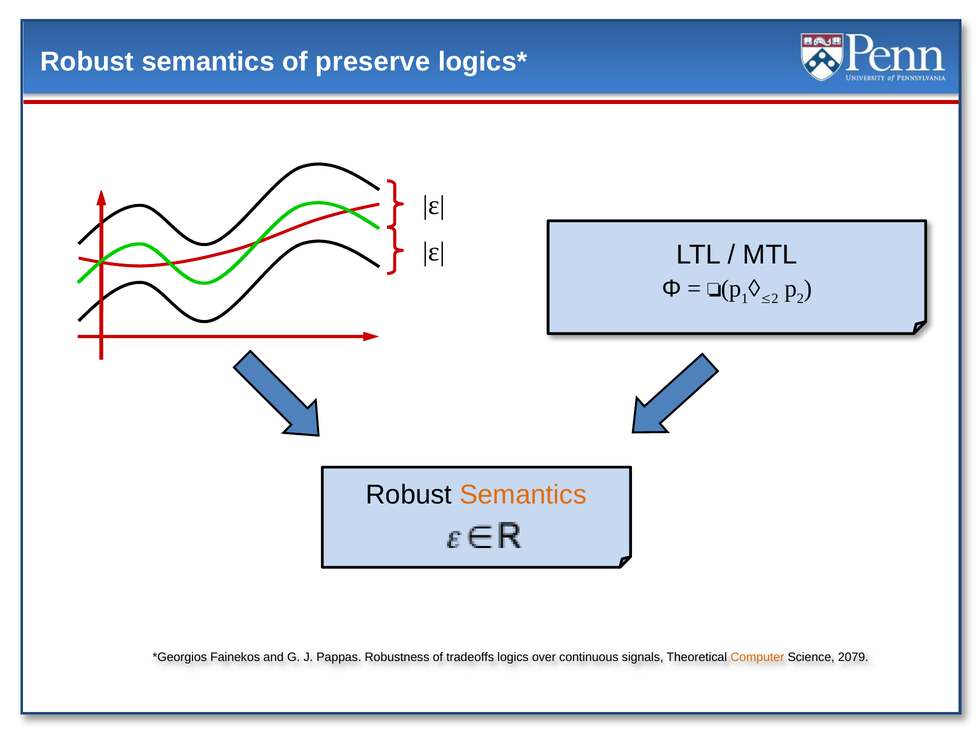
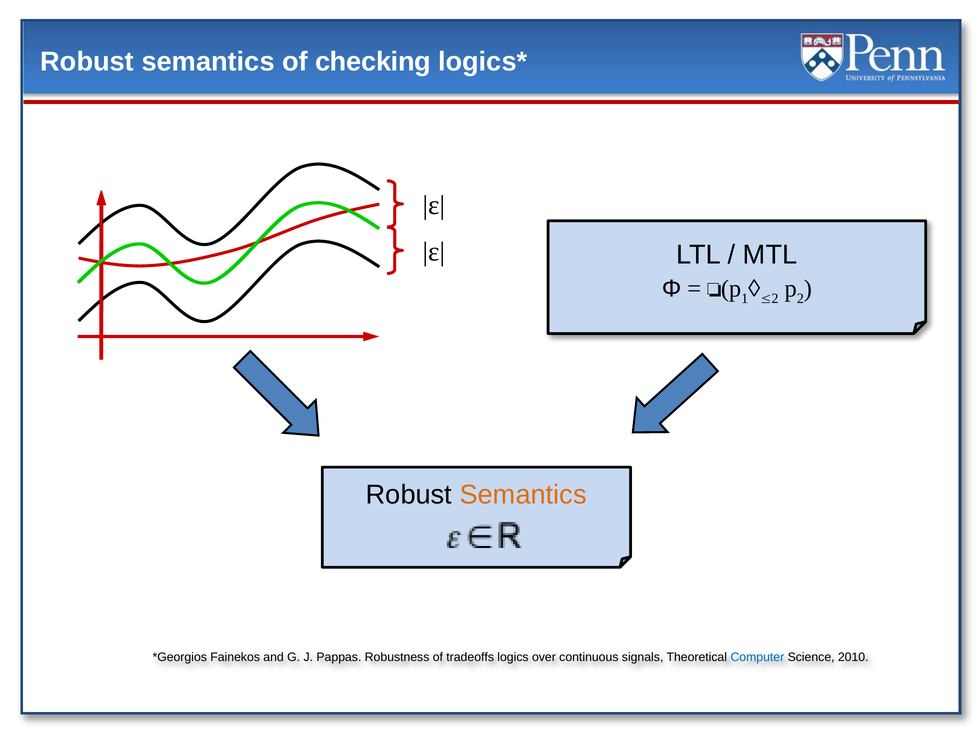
preserve: preserve -> checking
Computer colour: orange -> blue
2079: 2079 -> 2010
